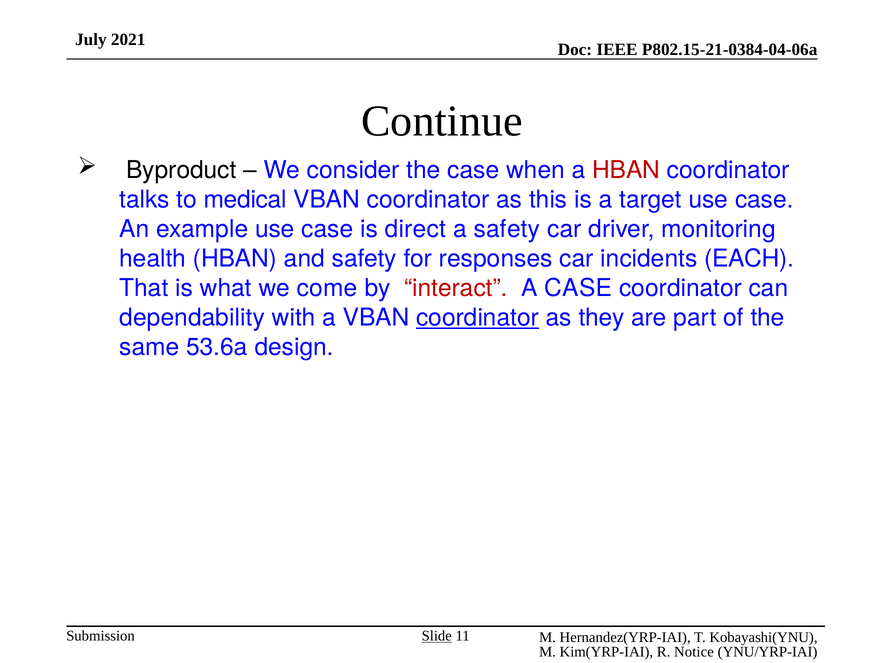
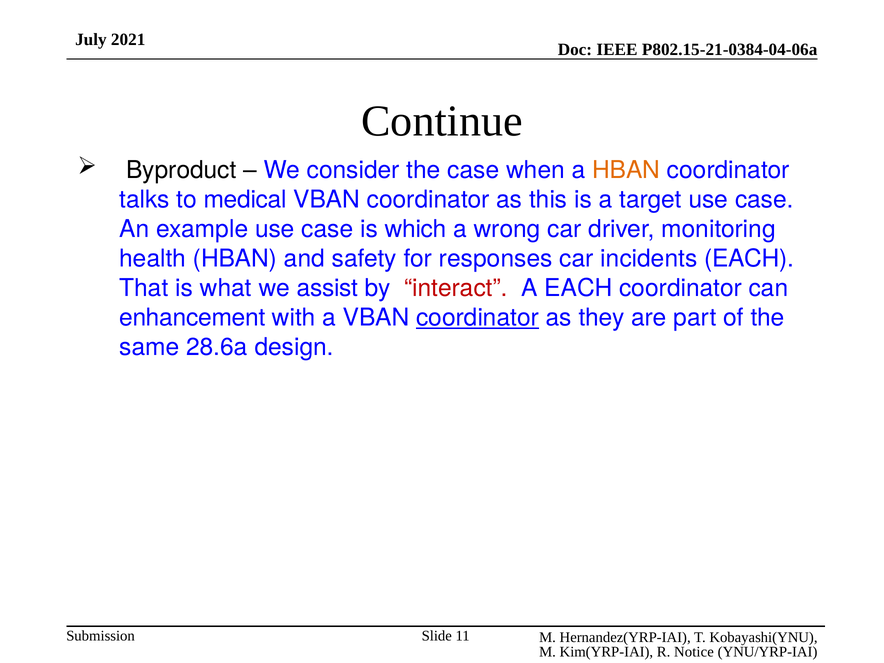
HBAN at (626, 170) colour: red -> orange
direct: direct -> which
a safety: safety -> wrong
come: come -> assist
A CASE: CASE -> EACH
dependability: dependability -> enhancement
53.6a: 53.6a -> 28.6a
Slide underline: present -> none
